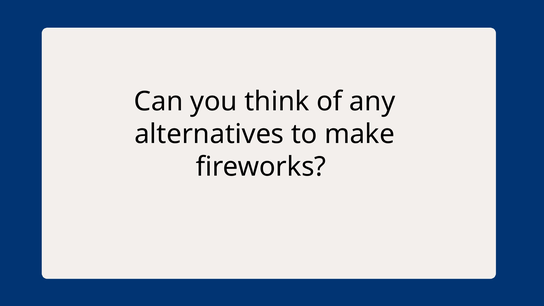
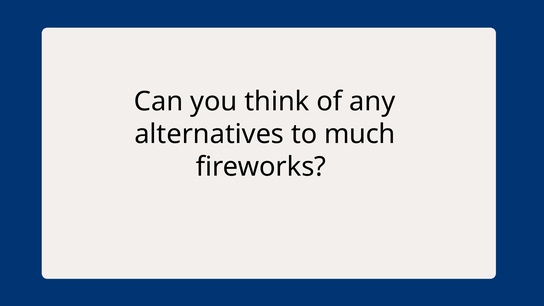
make: make -> much
